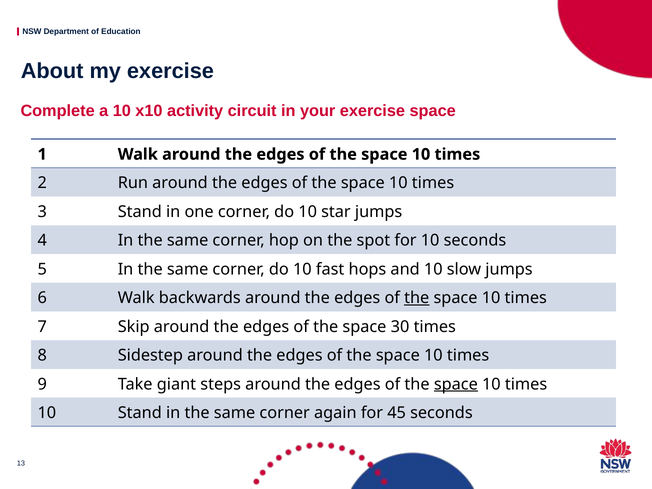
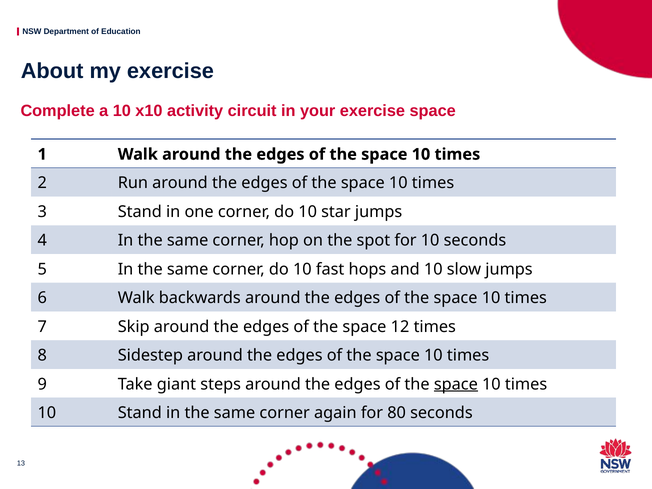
the at (417, 298) underline: present -> none
30: 30 -> 12
45: 45 -> 80
